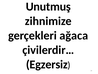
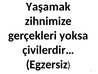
Unutmuş: Unutmuş -> Yaşamak
ağaca: ağaca -> yoksa
